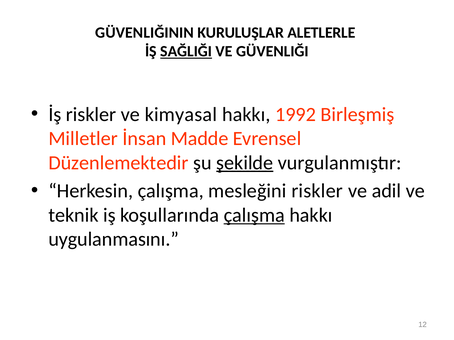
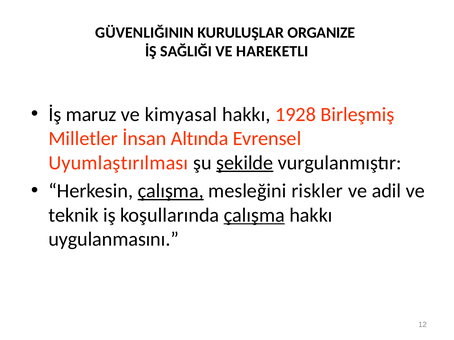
ALETLERLE: ALETLERLE -> ORGANIZE
SAĞLIĞI underline: present -> none
GÜVENLIĞI: GÜVENLIĞI -> HAREKETLI
İş riskler: riskler -> maruz
1992: 1992 -> 1928
Madde: Madde -> Altında
Düzenlemektedir: Düzenlemektedir -> Uyumlaştırılması
çalışma at (171, 191) underline: none -> present
